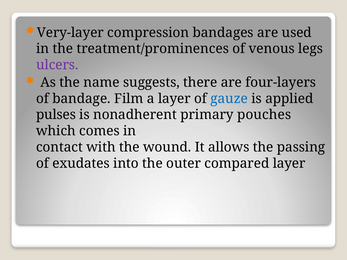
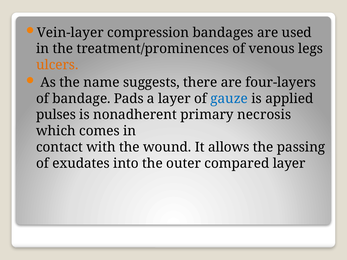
Very-layer: Very-layer -> Vein-layer
ulcers colour: purple -> orange
Film: Film -> Pads
pouches: pouches -> necrosis
